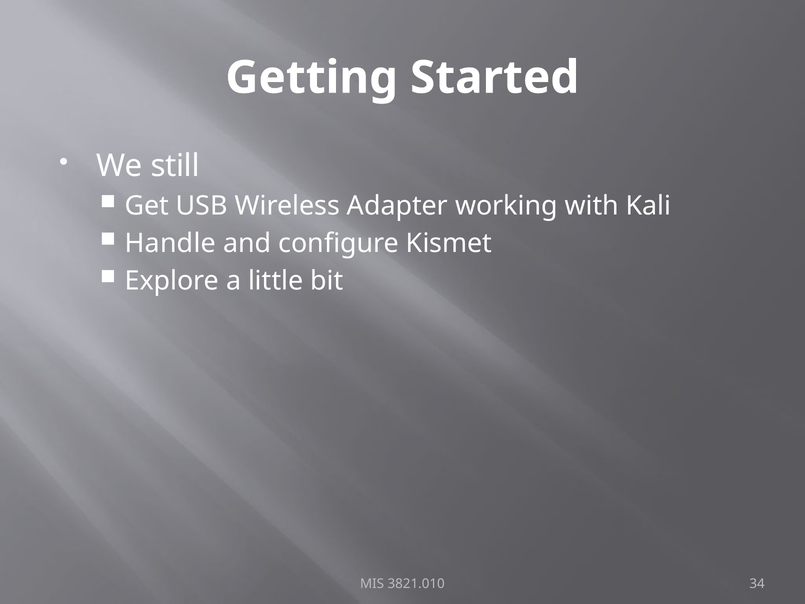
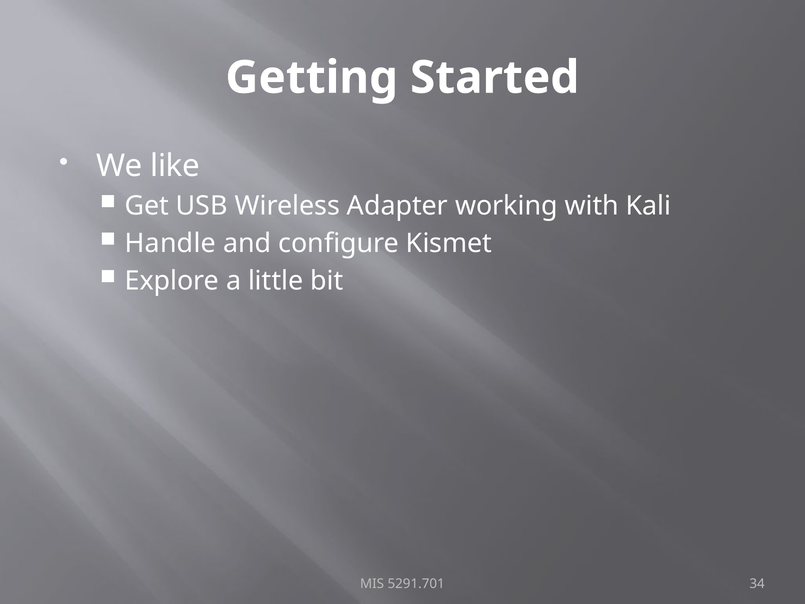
still: still -> like
3821.010: 3821.010 -> 5291.701
